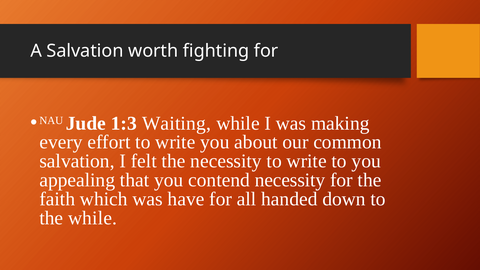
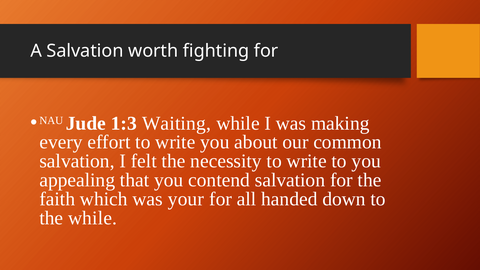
contend necessity: necessity -> salvation
have: have -> your
